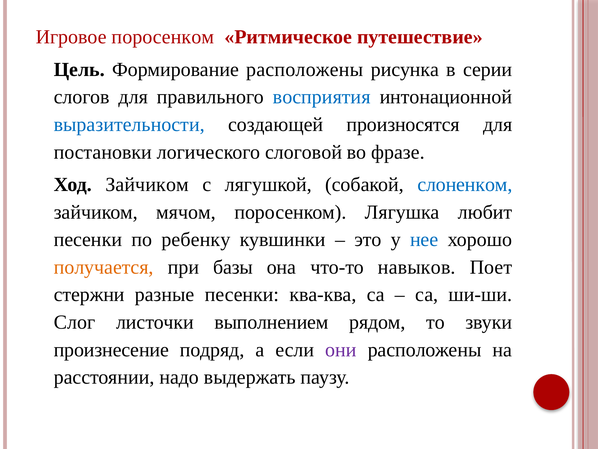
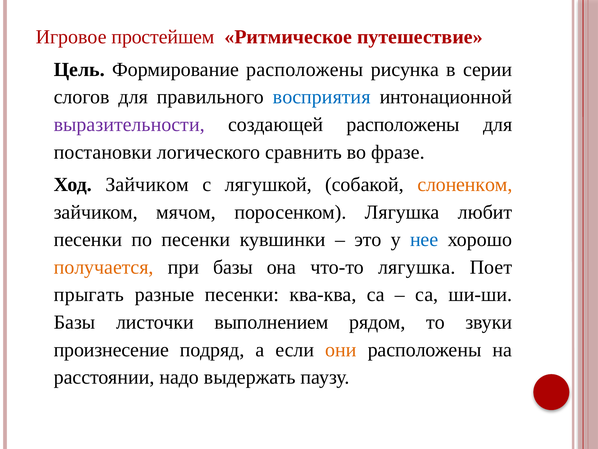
Игровое поросенком: поросенком -> простейшем
выразительности colour: blue -> purple
создающей произносятся: произносятся -> расположены
слоговой: слоговой -> сравнить
слоненком colour: blue -> orange
по ребенку: ребенку -> песенки
что-то навыков: навыков -> лягушка
стержни: стержни -> прыгать
Слог at (74, 322): Слог -> Базы
они colour: purple -> orange
